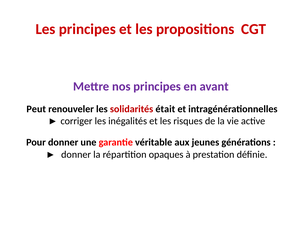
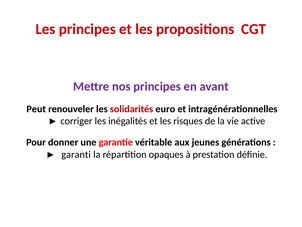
était: était -> euro
donner at (76, 154): donner -> garanti
